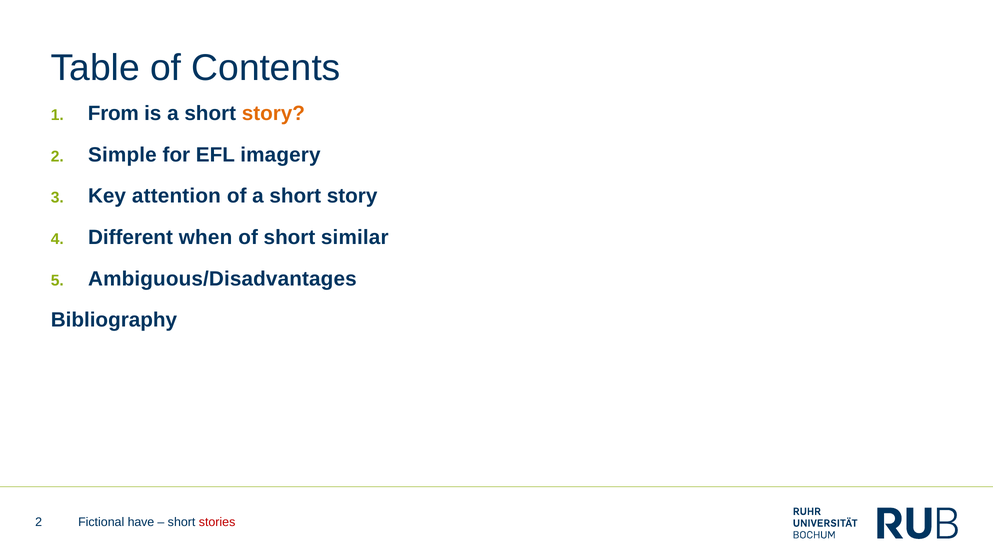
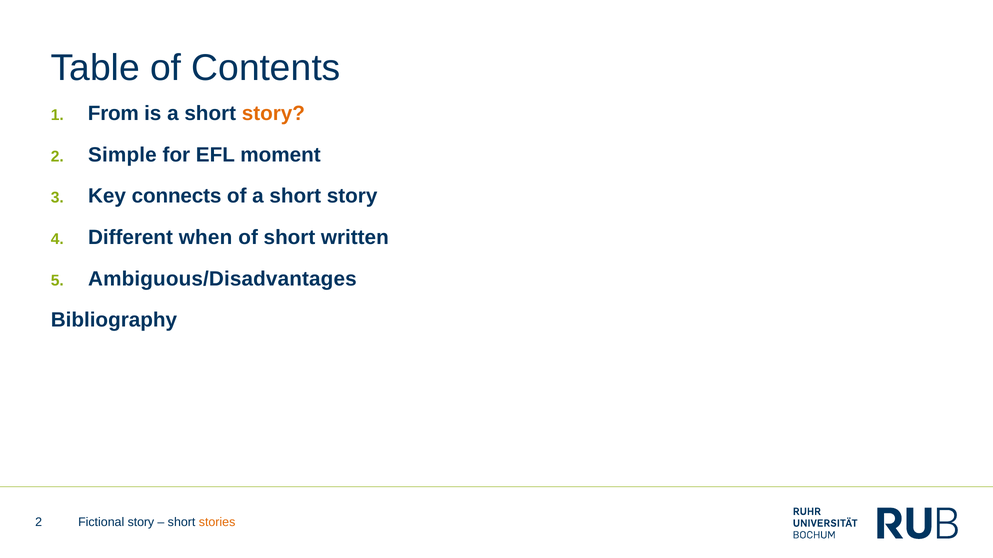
imagery: imagery -> moment
attention: attention -> connects
similar: similar -> written
Fictional have: have -> story
stories colour: red -> orange
